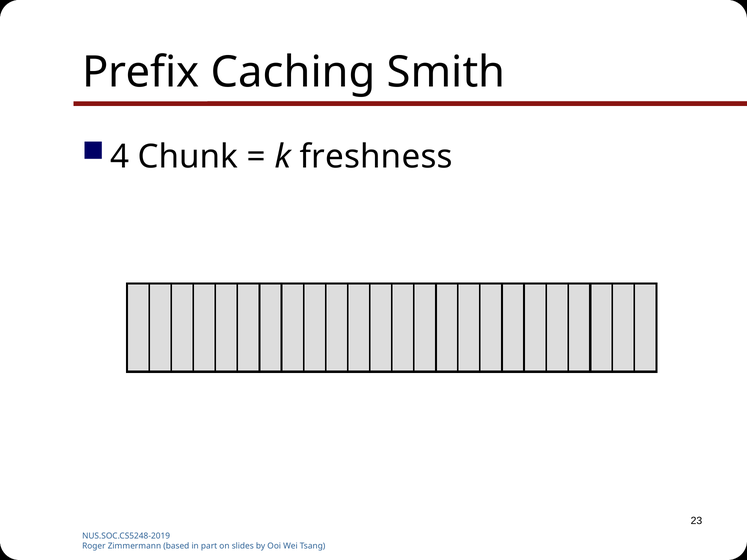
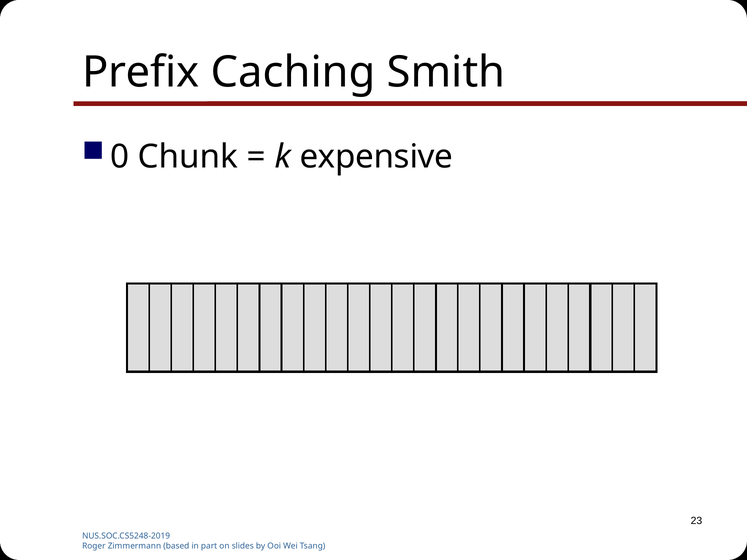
4: 4 -> 0
freshness: freshness -> expensive
